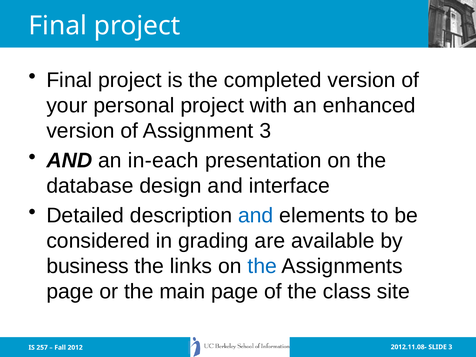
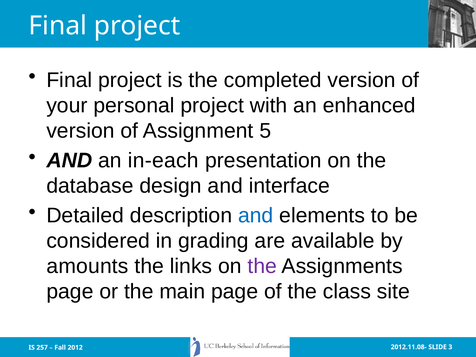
Assignment 3: 3 -> 5
business: business -> amounts
the at (262, 266) colour: blue -> purple
